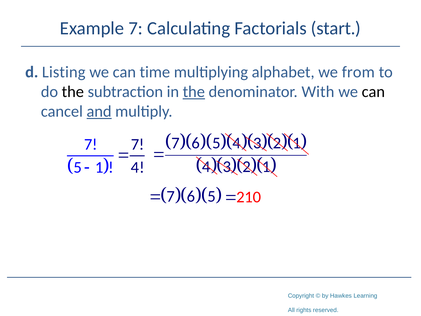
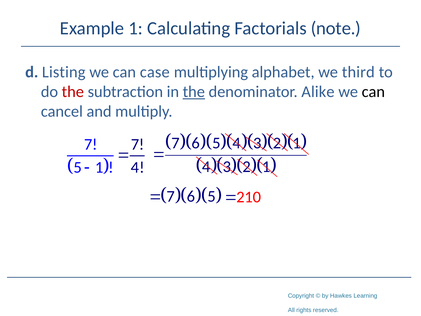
Example 7: 7 -> 1
start: start -> note
time: time -> case
from: from -> third
the at (73, 92) colour: black -> red
With: With -> Alike
and underline: present -> none
